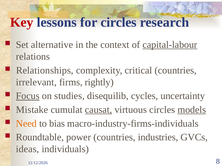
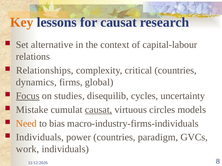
Key colour: red -> orange
for circles: circles -> causat
capital-labour underline: present -> none
irrelevant: irrelevant -> dynamics
rightly: rightly -> global
models underline: present -> none
Roundtable at (40, 138): Roundtable -> Individuals
industries: industries -> paradigm
ideas: ideas -> work
